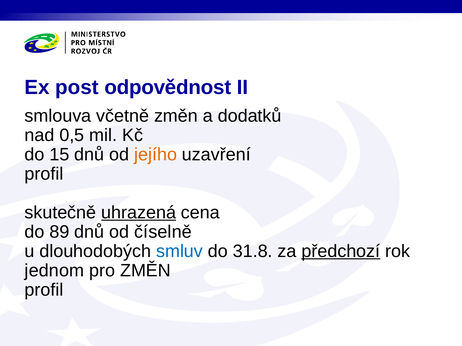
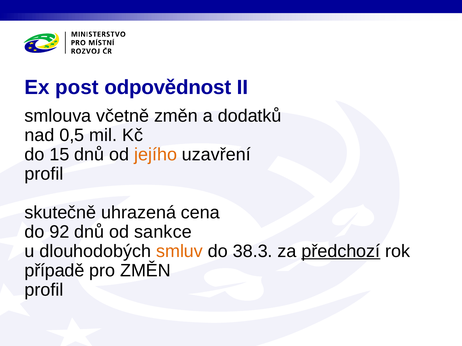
uhrazená underline: present -> none
89: 89 -> 92
číselně: číselně -> sankce
smluv colour: blue -> orange
31.8: 31.8 -> 38.3
jednom: jednom -> případě
